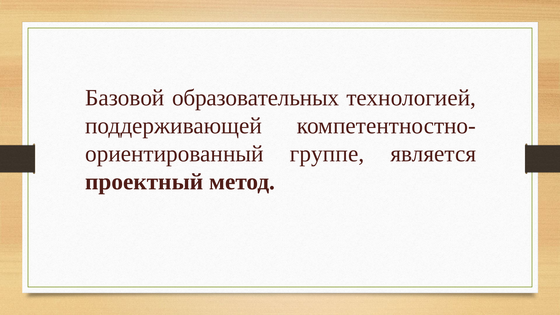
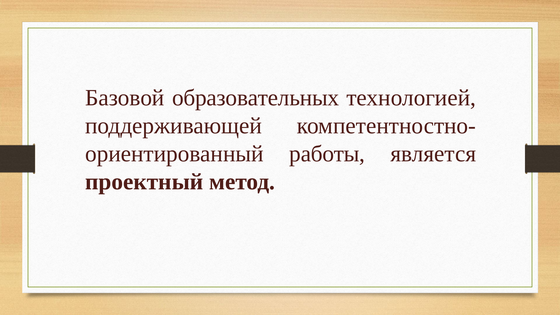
группе: группе -> работы
